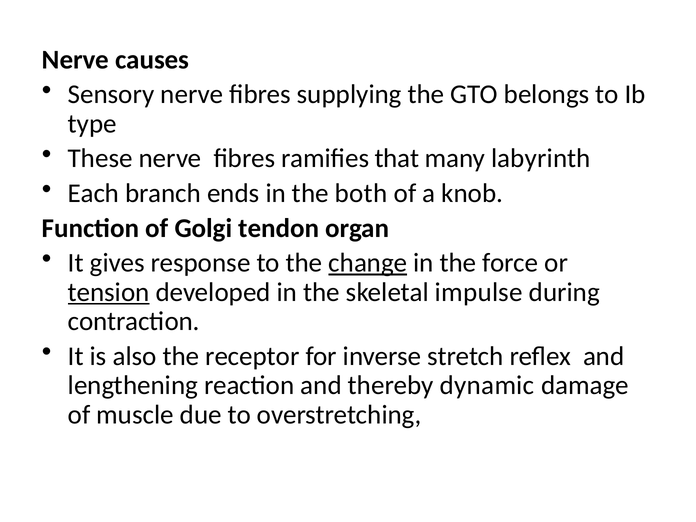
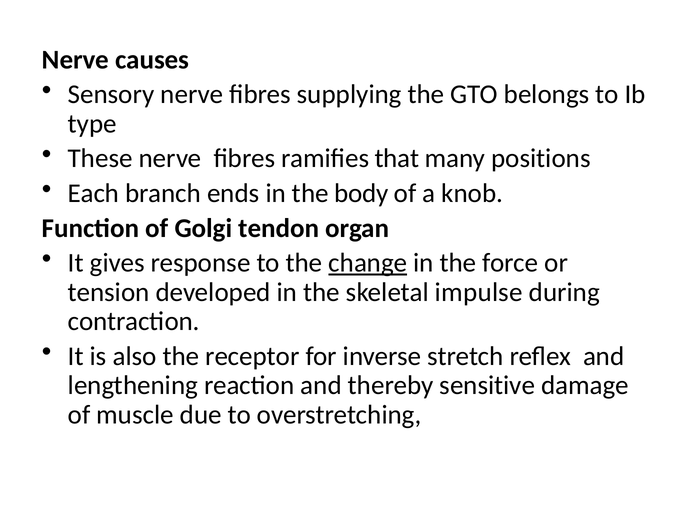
labyrinth: labyrinth -> positions
both: both -> body
tension underline: present -> none
dynamic: dynamic -> sensitive
